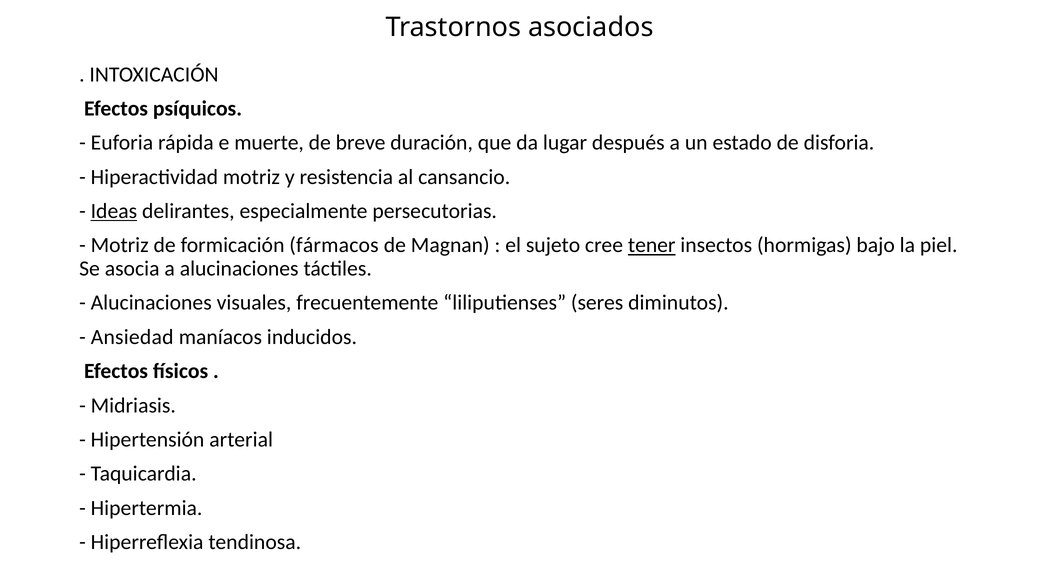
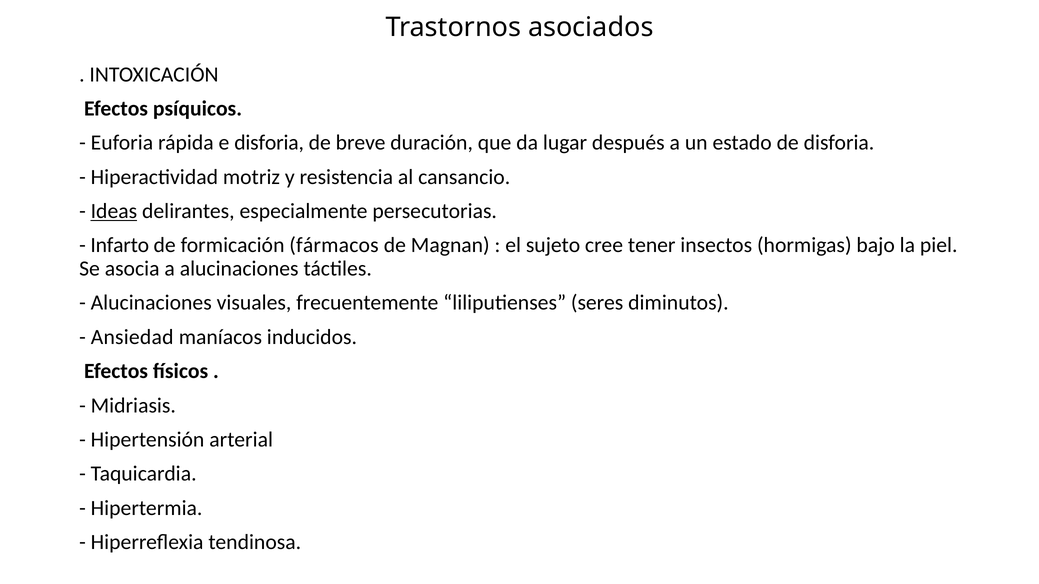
e muerte: muerte -> disforia
Motriz at (120, 245): Motriz -> Infarto
tener underline: present -> none
